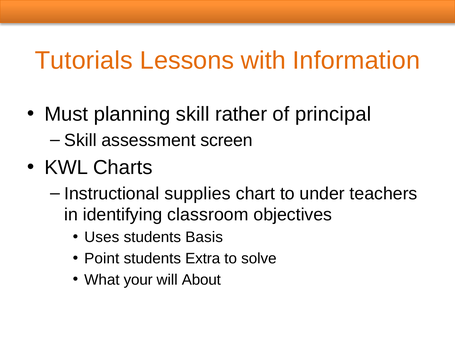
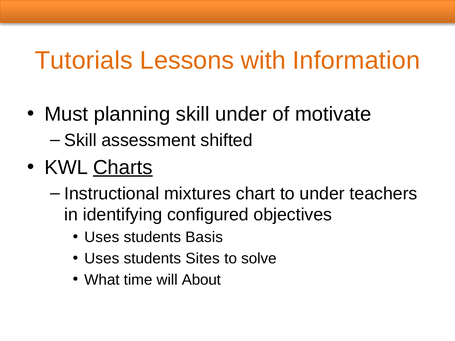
skill rather: rather -> under
principal: principal -> motivate
screen: screen -> shifted
Charts underline: none -> present
supplies: supplies -> mixtures
classroom: classroom -> configured
Point at (102, 259): Point -> Uses
Extra: Extra -> Sites
your: your -> time
